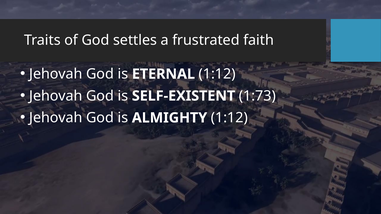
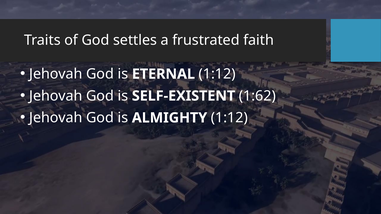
1:73: 1:73 -> 1:62
